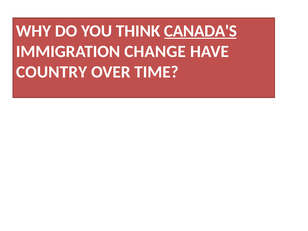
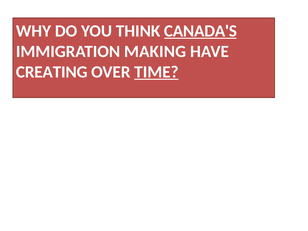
CHANGE: CHANGE -> MAKING
COUNTRY: COUNTRY -> CREATING
TIME underline: none -> present
